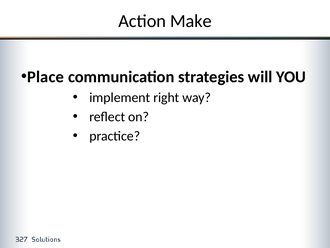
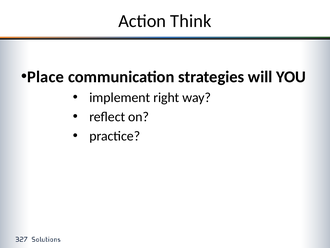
Make: Make -> Think
